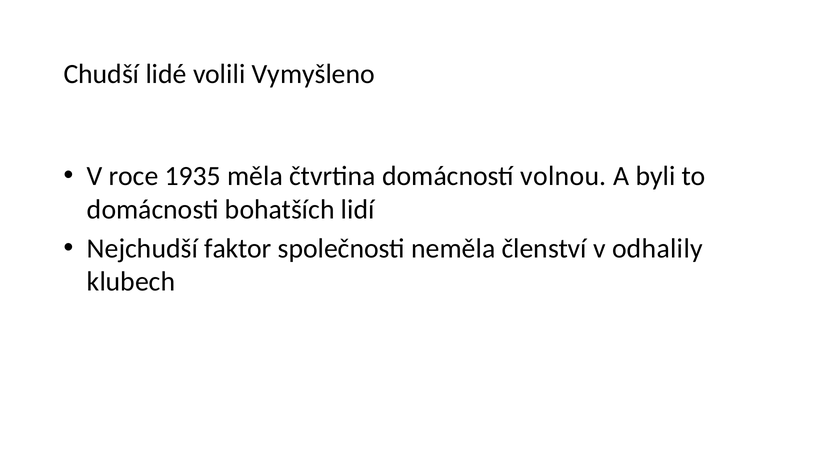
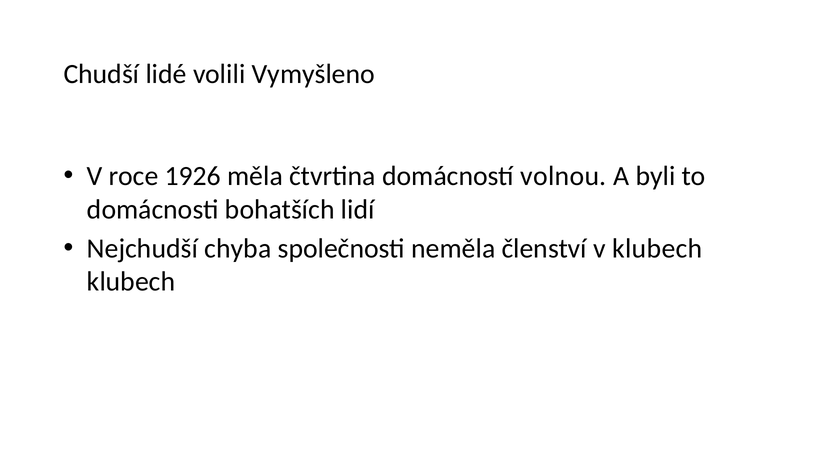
1935: 1935 -> 1926
faktor: faktor -> chyba
v odhalily: odhalily -> klubech
